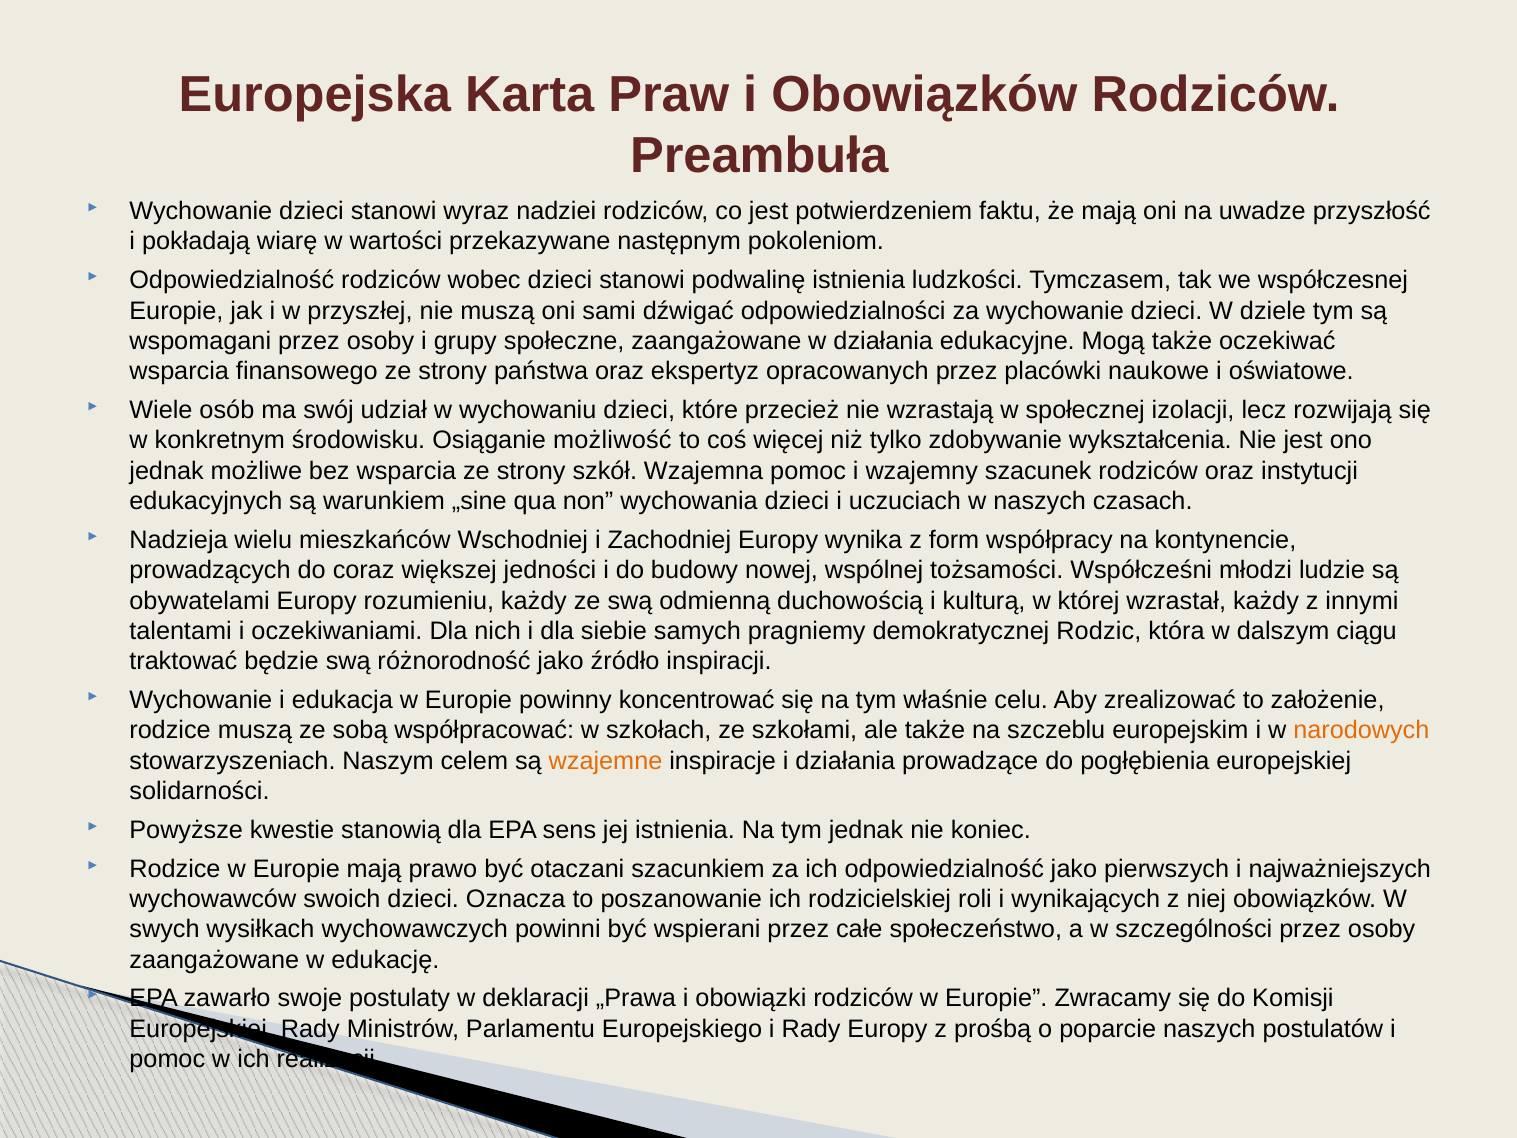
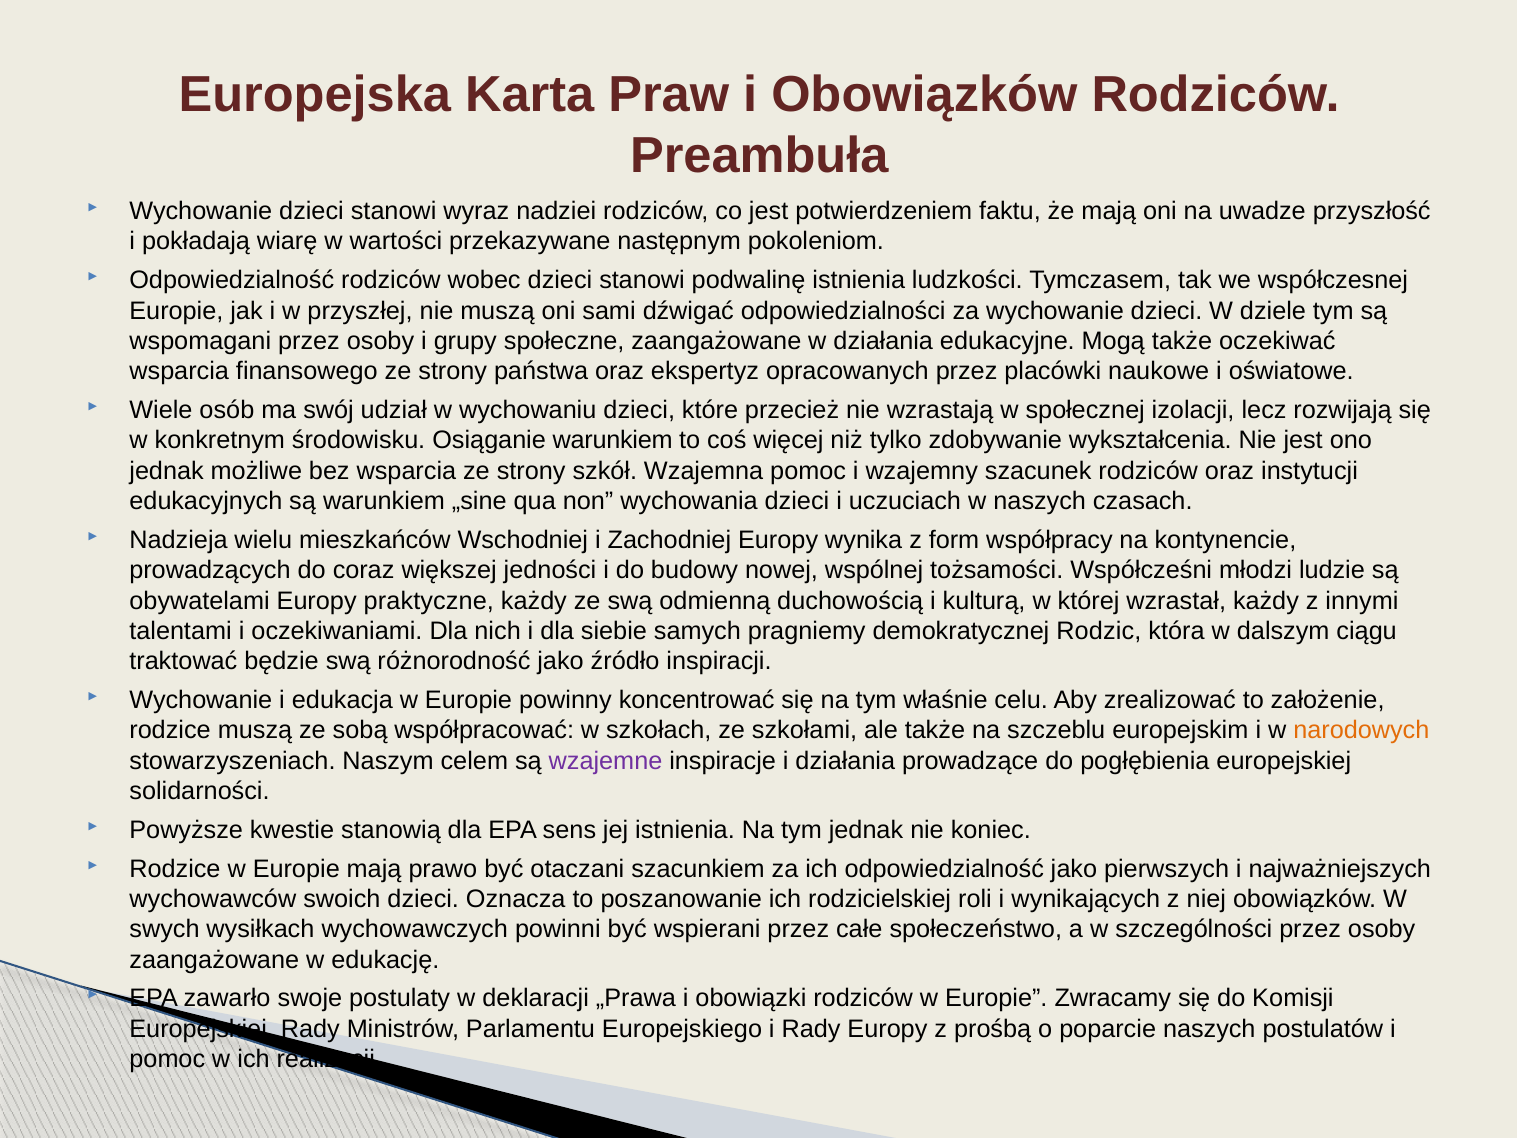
Osiąganie możliwość: możliwość -> warunkiem
rozumieniu: rozumieniu -> praktyczne
wzajemne colour: orange -> purple
